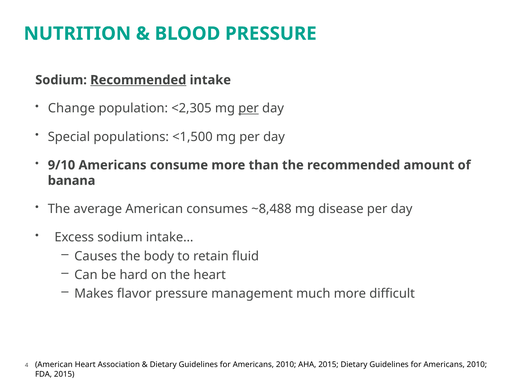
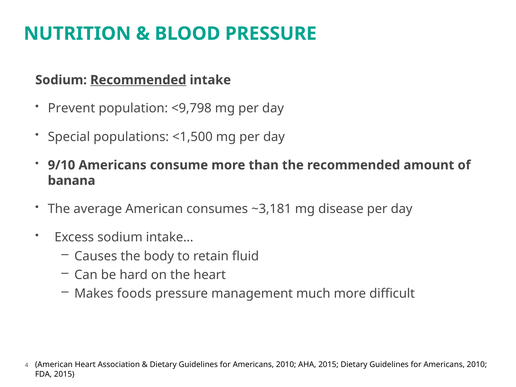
Change: Change -> Prevent
<2,305: <2,305 -> <9,798
per at (249, 108) underline: present -> none
~8,488: ~8,488 -> ~3,181
flavor: flavor -> foods
